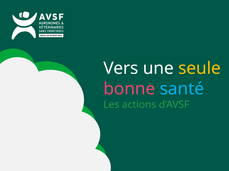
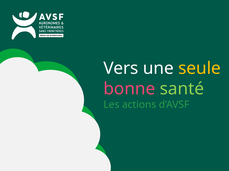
santé colour: light blue -> light green
